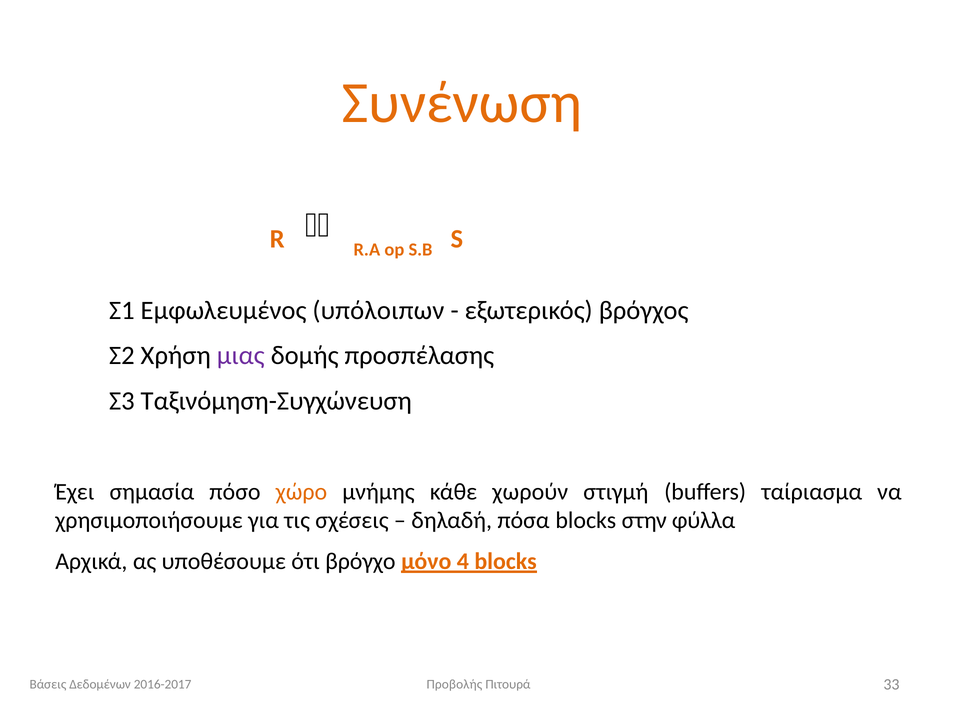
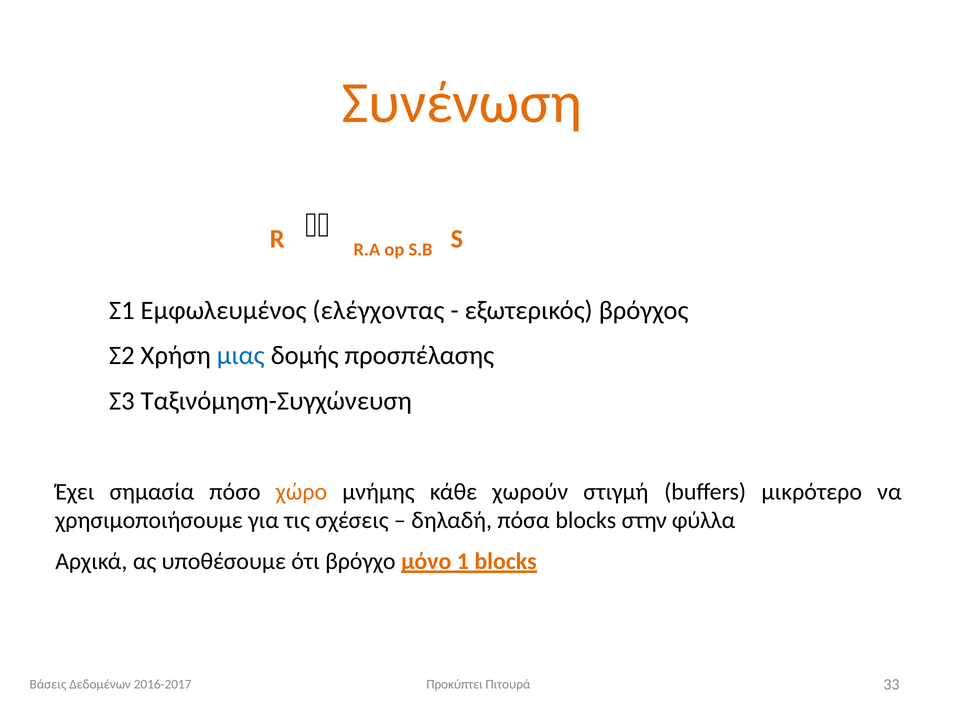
υπόλοιπων: υπόλοιπων -> ελέγχοντας
μιας colour: purple -> blue
ταίριασμα: ταίριασμα -> μικρότερο
4: 4 -> 1
Προβολής: Προβολής -> Προκύπτει
